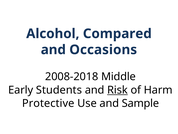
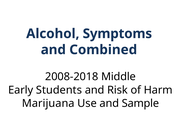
Compared: Compared -> Symptoms
Occasions: Occasions -> Combined
Risk underline: present -> none
Protective: Protective -> Marijuana
